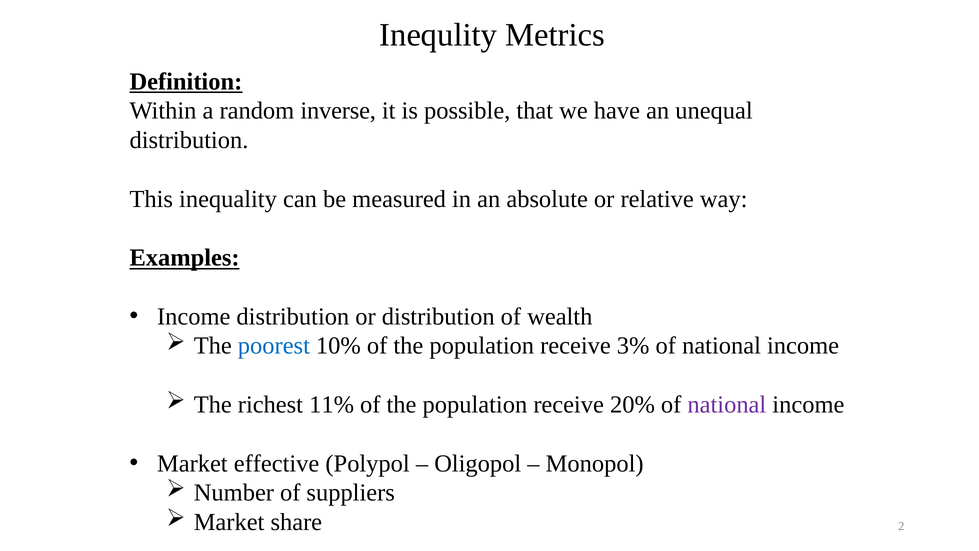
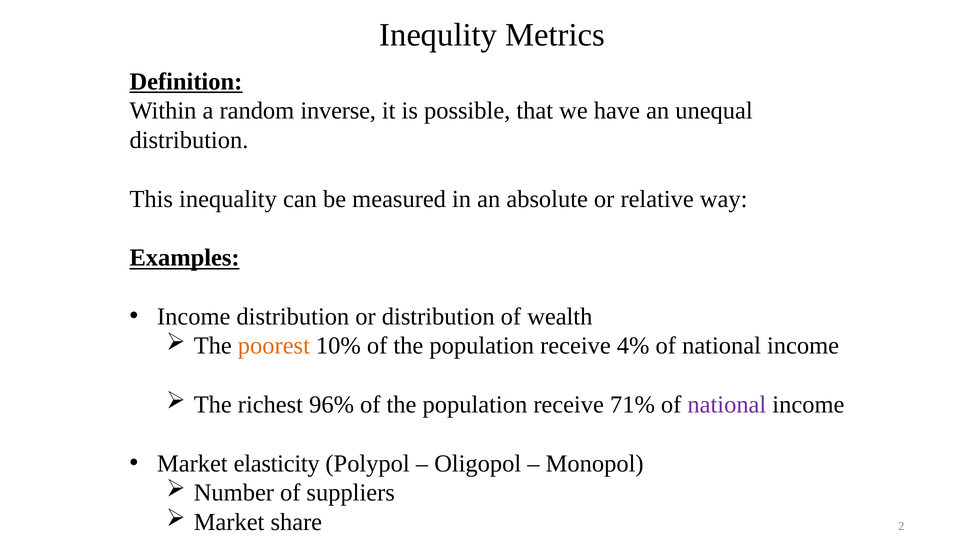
poorest colour: blue -> orange
3%: 3% -> 4%
11%: 11% -> 96%
20%: 20% -> 71%
effective: effective -> elasticity
